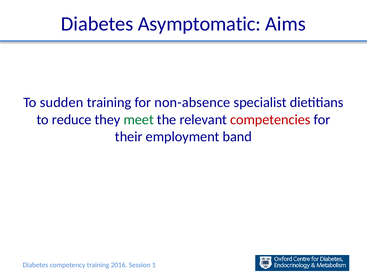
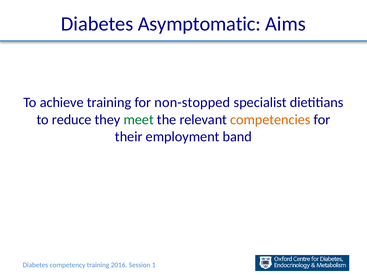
sudden: sudden -> achieve
non-absence: non-absence -> non-stopped
competencies colour: red -> orange
